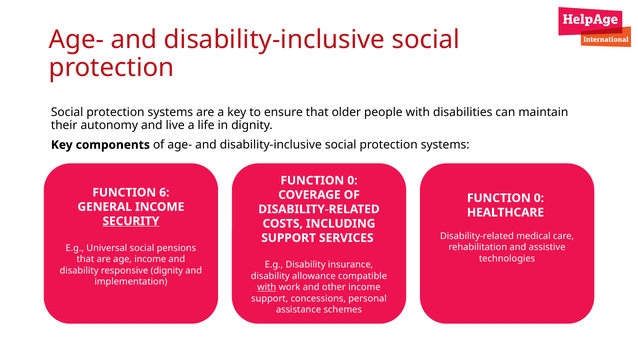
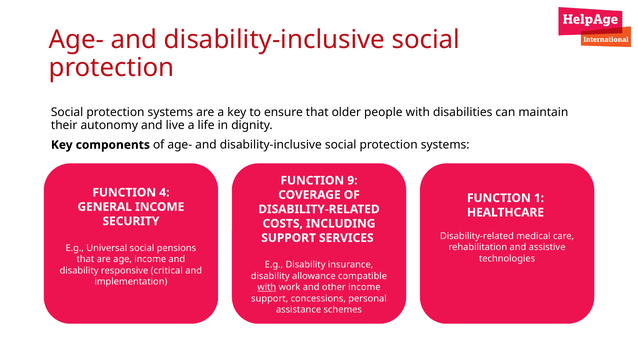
0 at (352, 180): 0 -> 9
6: 6 -> 4
0 at (539, 198): 0 -> 1
SECURITY underline: present -> none
responsive dignity: dignity -> critical
